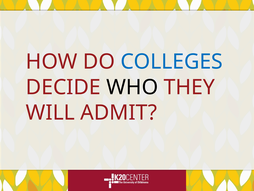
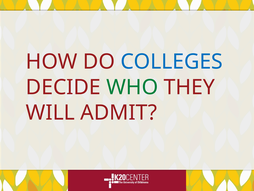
WHO colour: black -> green
